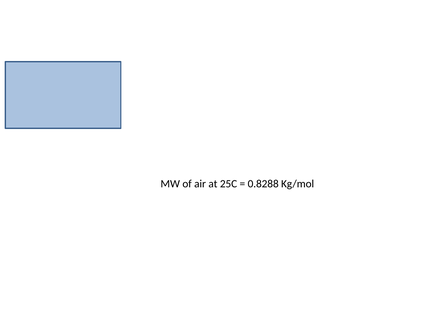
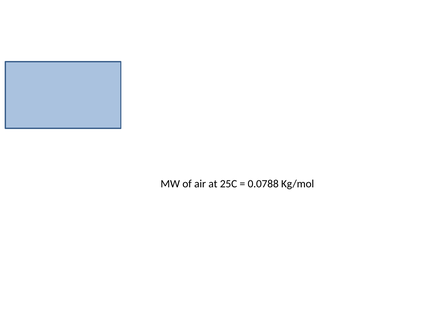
0.8288: 0.8288 -> 0.0788
